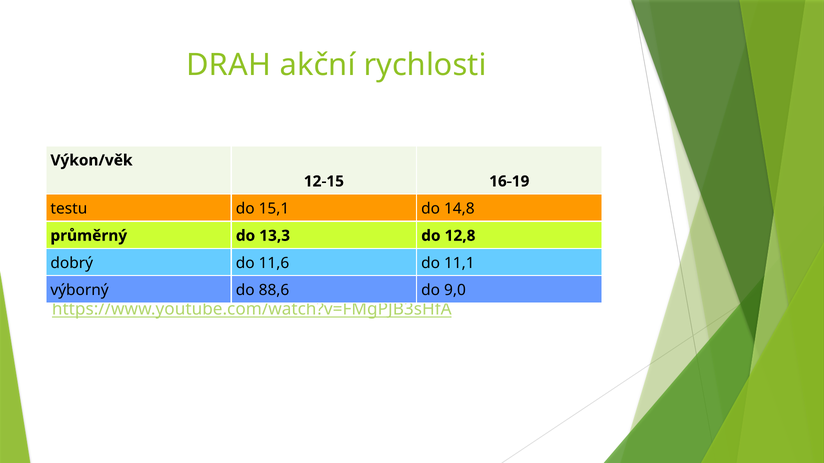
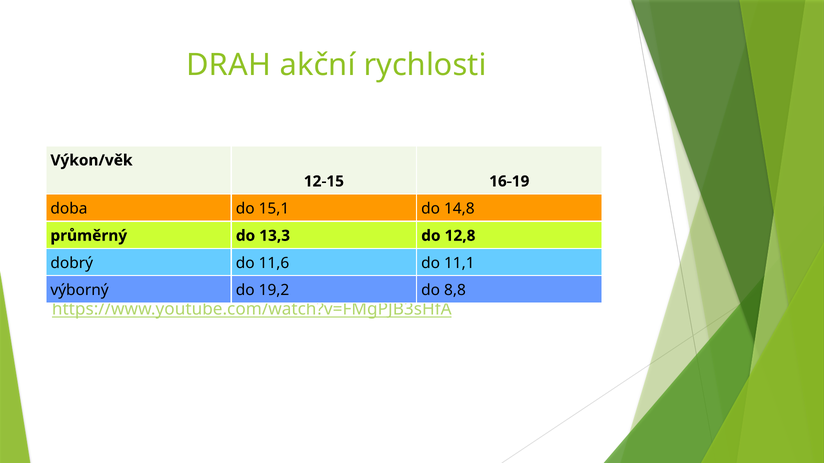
testu at (69, 209): testu -> doba
88,6: 88,6 -> 19,2
9,0: 9,0 -> 8,8
